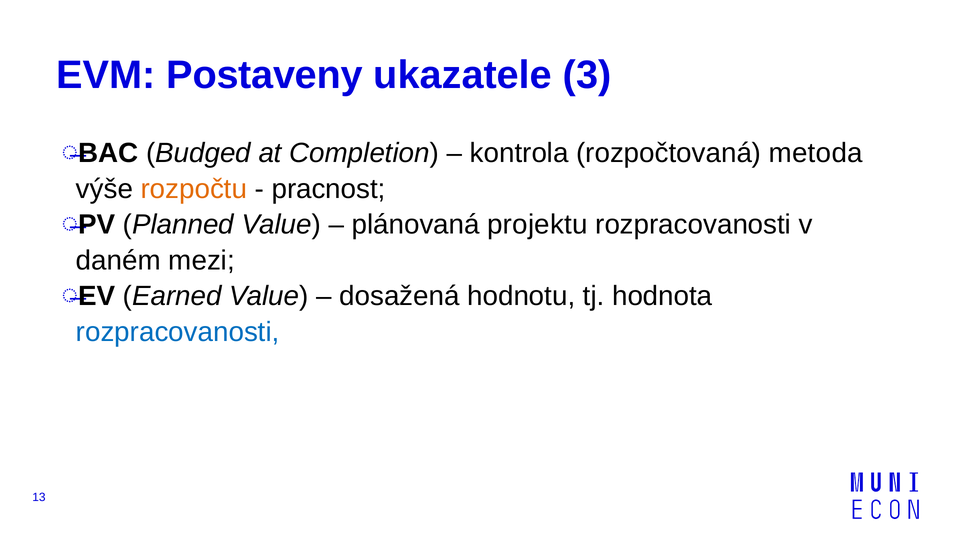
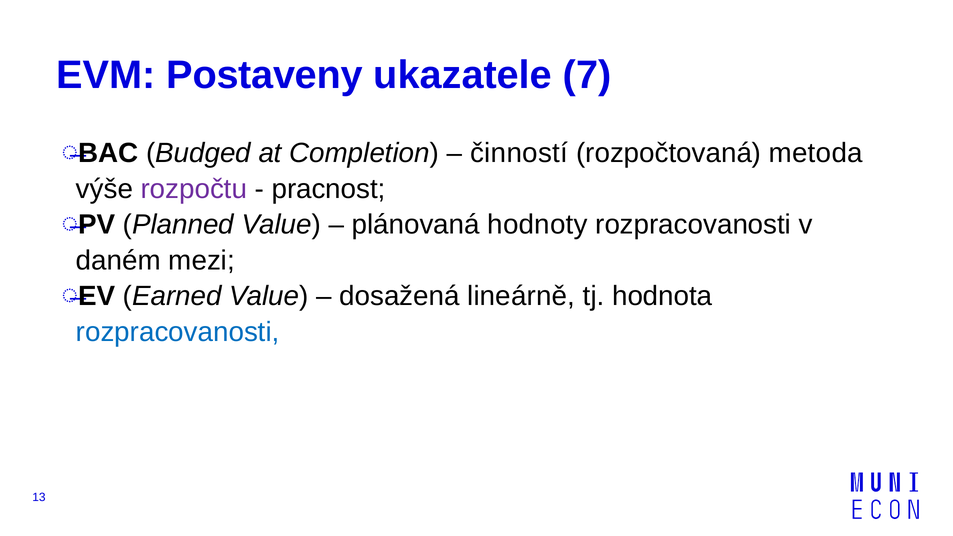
3: 3 -> 7
kontrola: kontrola -> činností
rozpočtu colour: orange -> purple
projektu: projektu -> hodnoty
hodnotu: hodnotu -> lineárně
